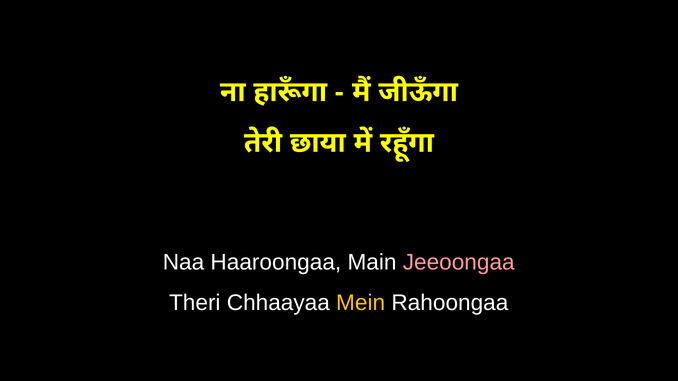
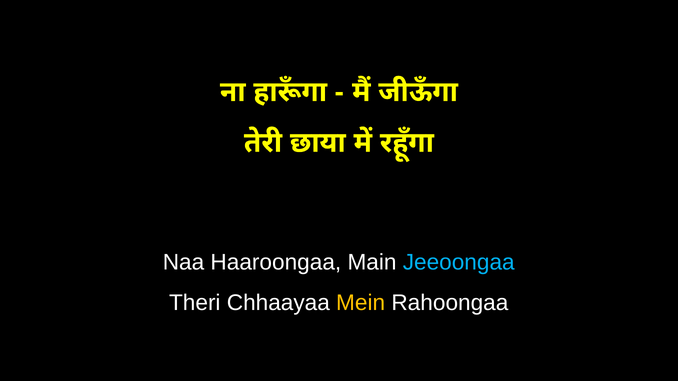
Jeeoongaa colour: pink -> light blue
